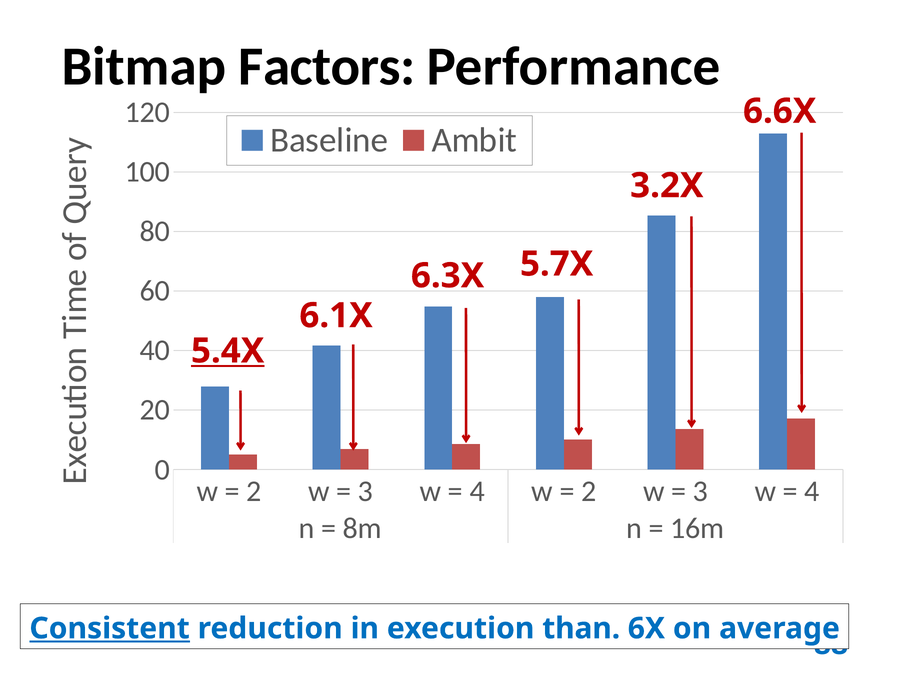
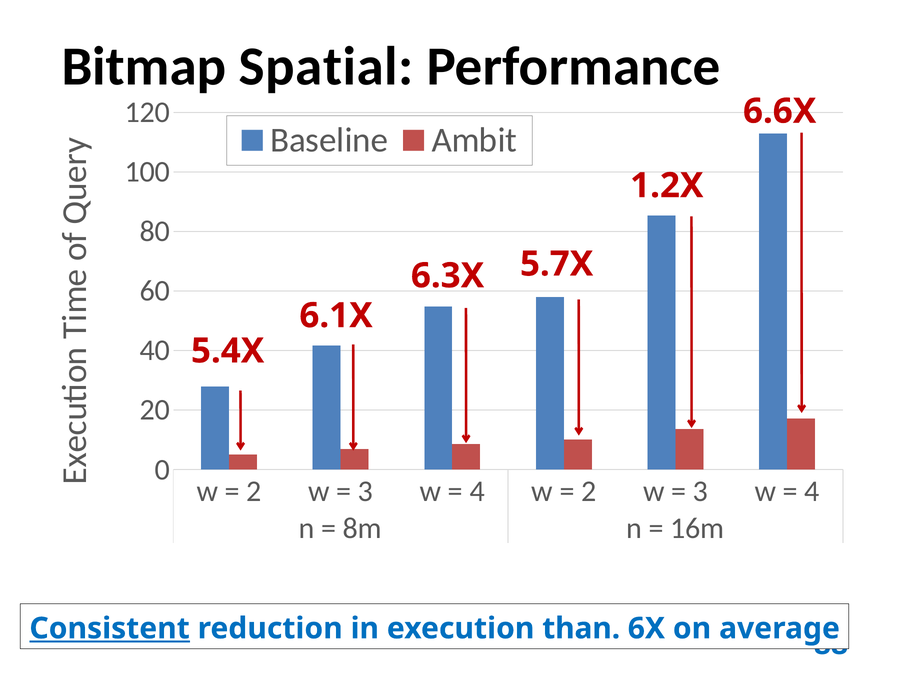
Factors: Factors -> Spatial
3.2X: 3.2X -> 1.2X
5.4X underline: present -> none
